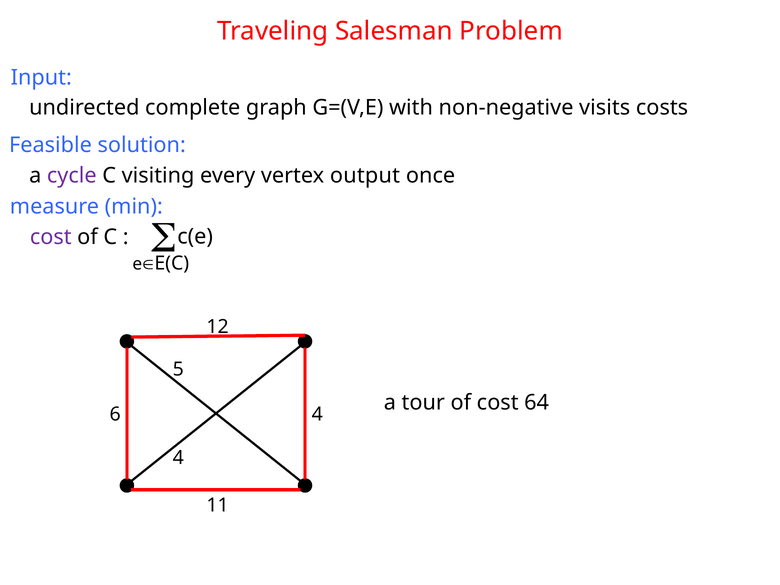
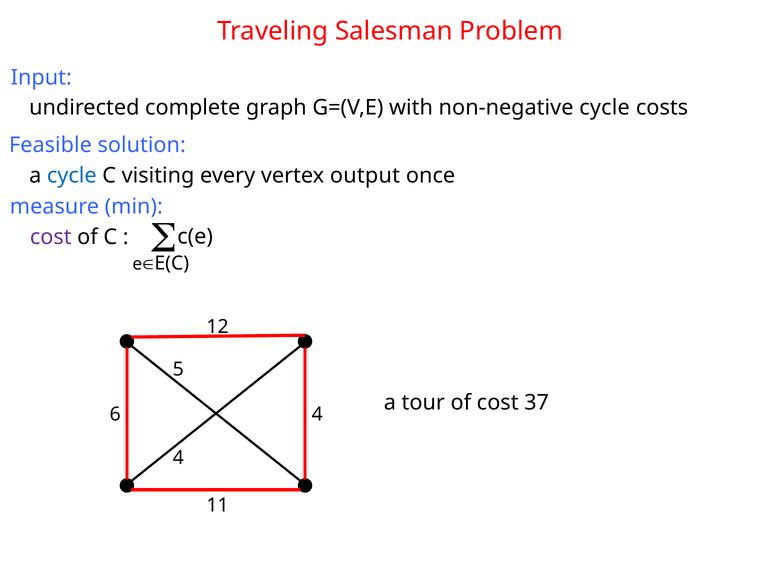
non-negative visits: visits -> cycle
cycle at (72, 176) colour: purple -> blue
64: 64 -> 37
